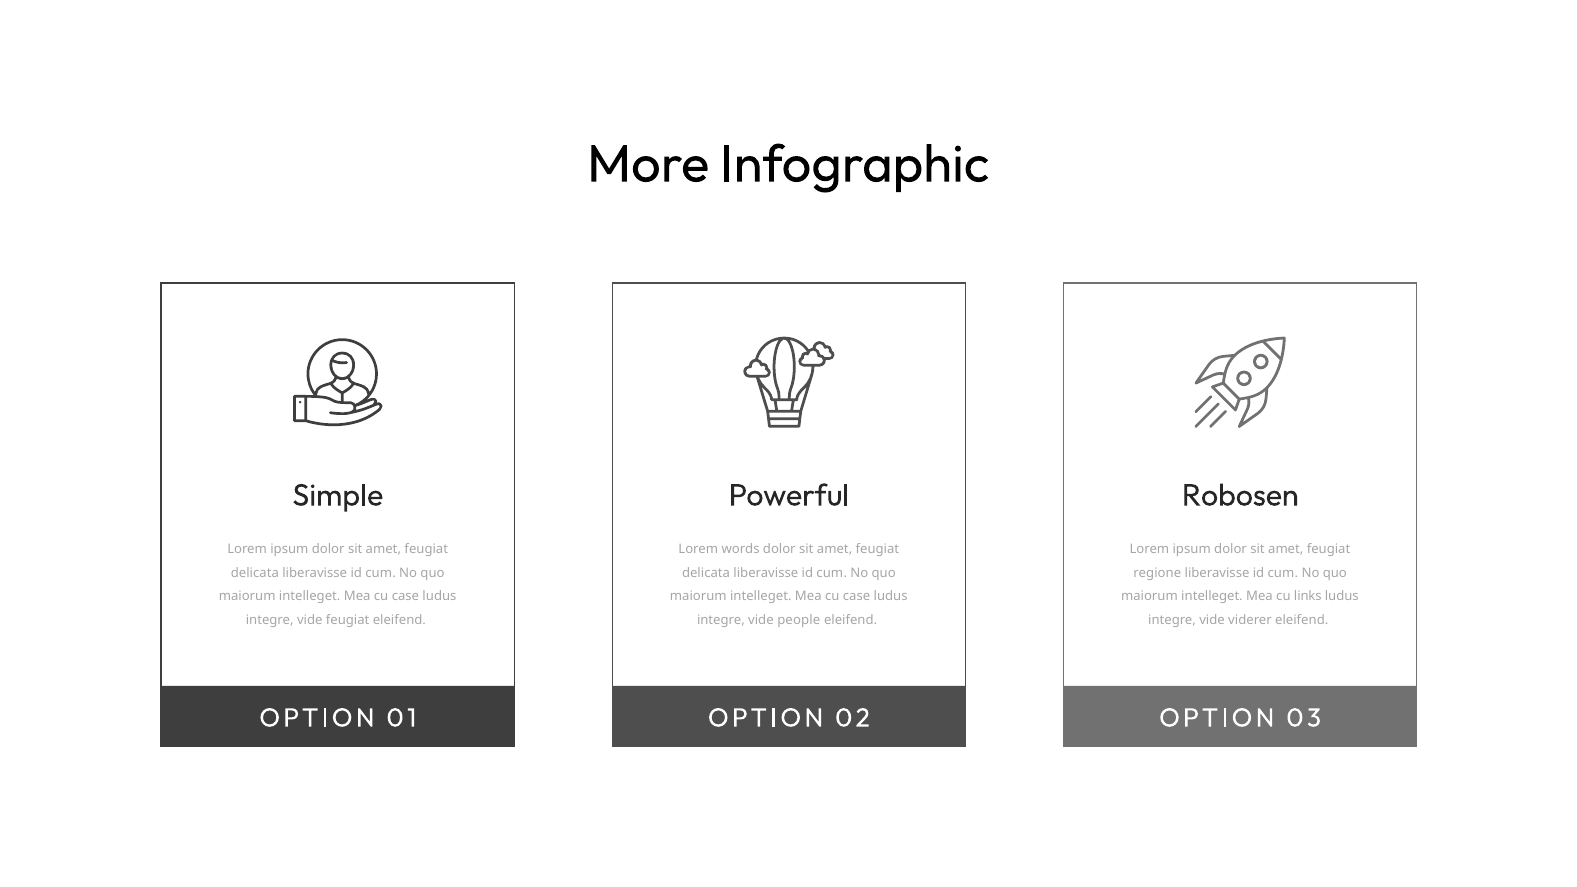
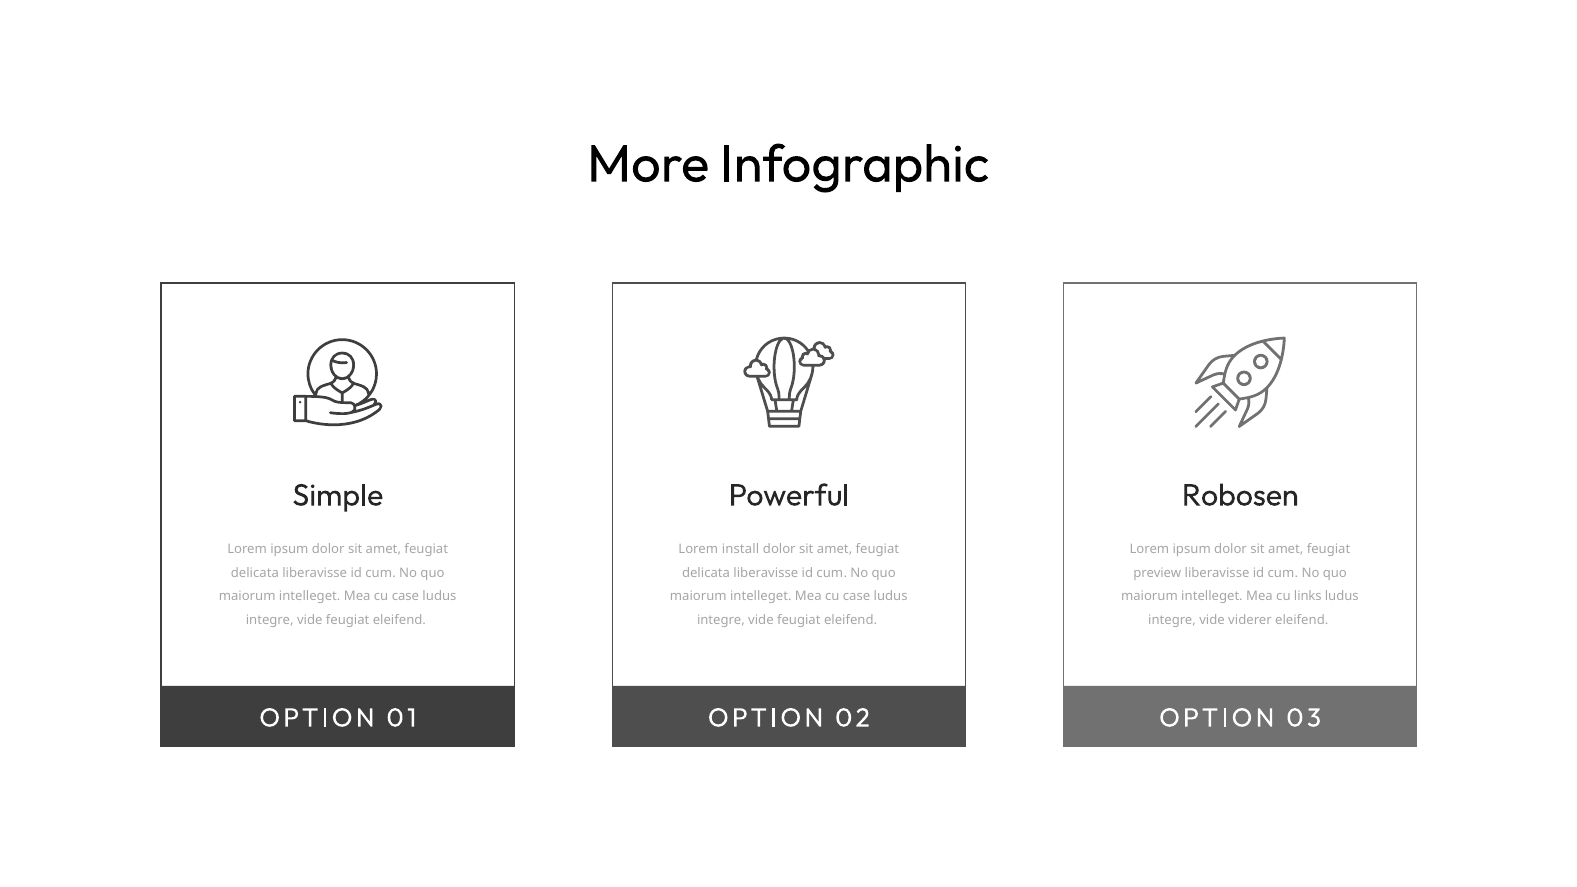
words: words -> install
regione: regione -> preview
people at (799, 620): people -> feugiat
